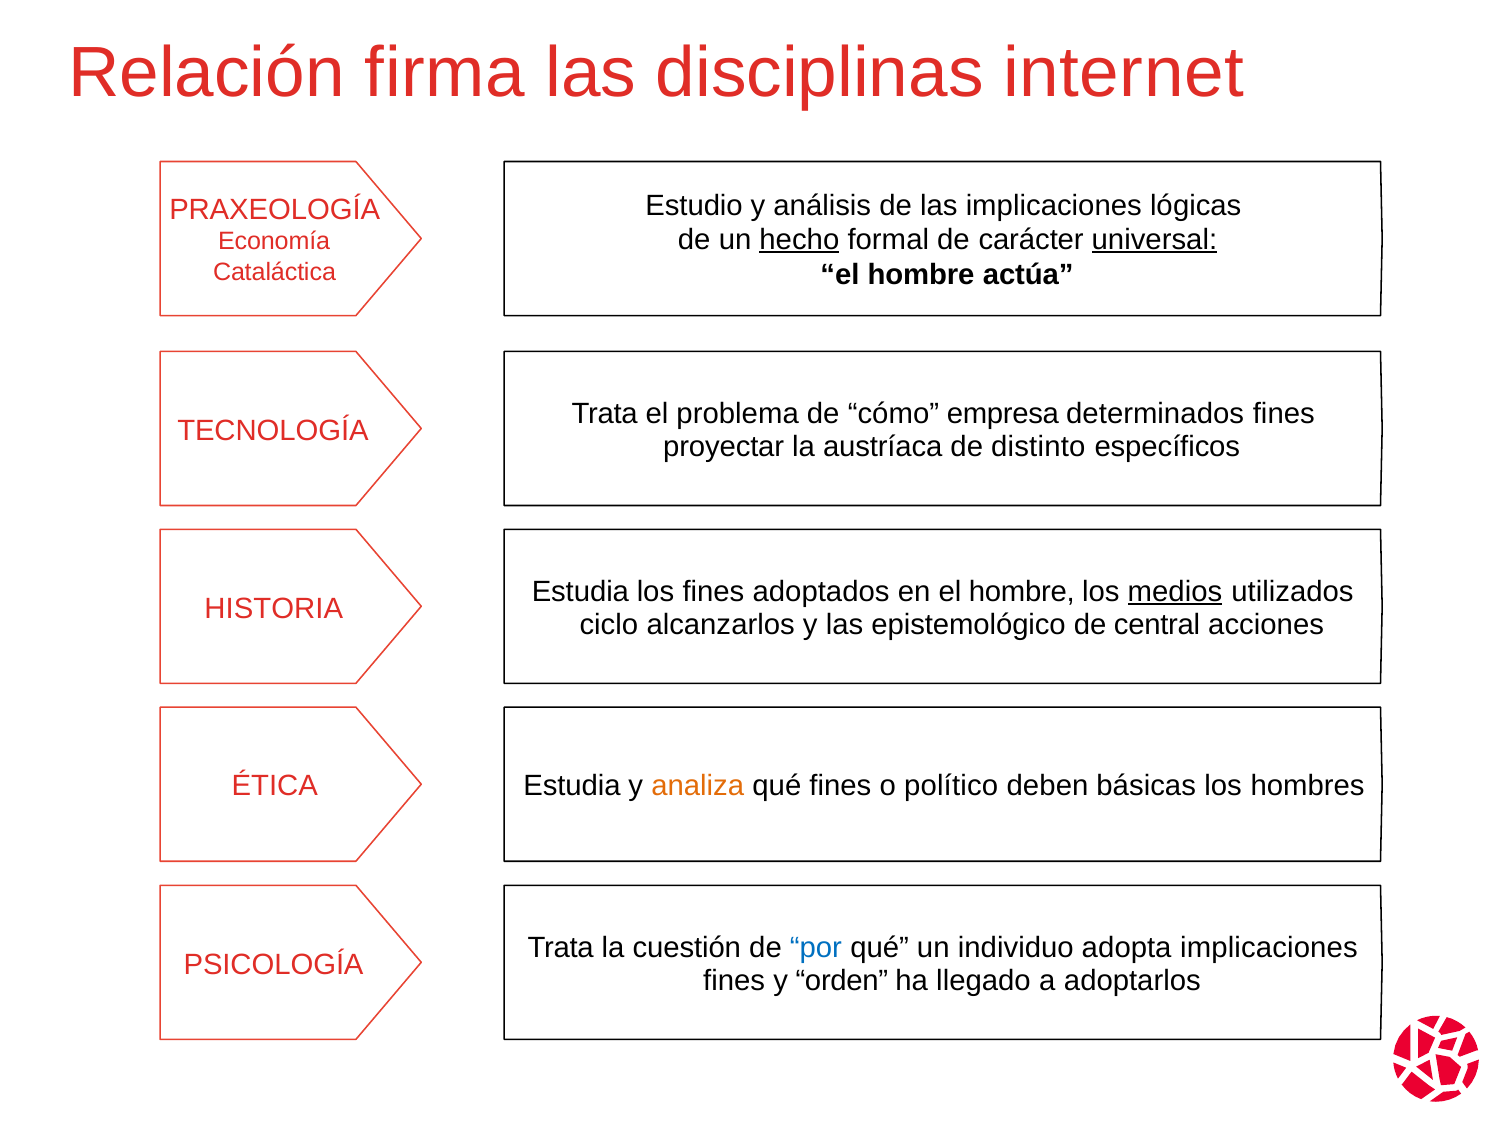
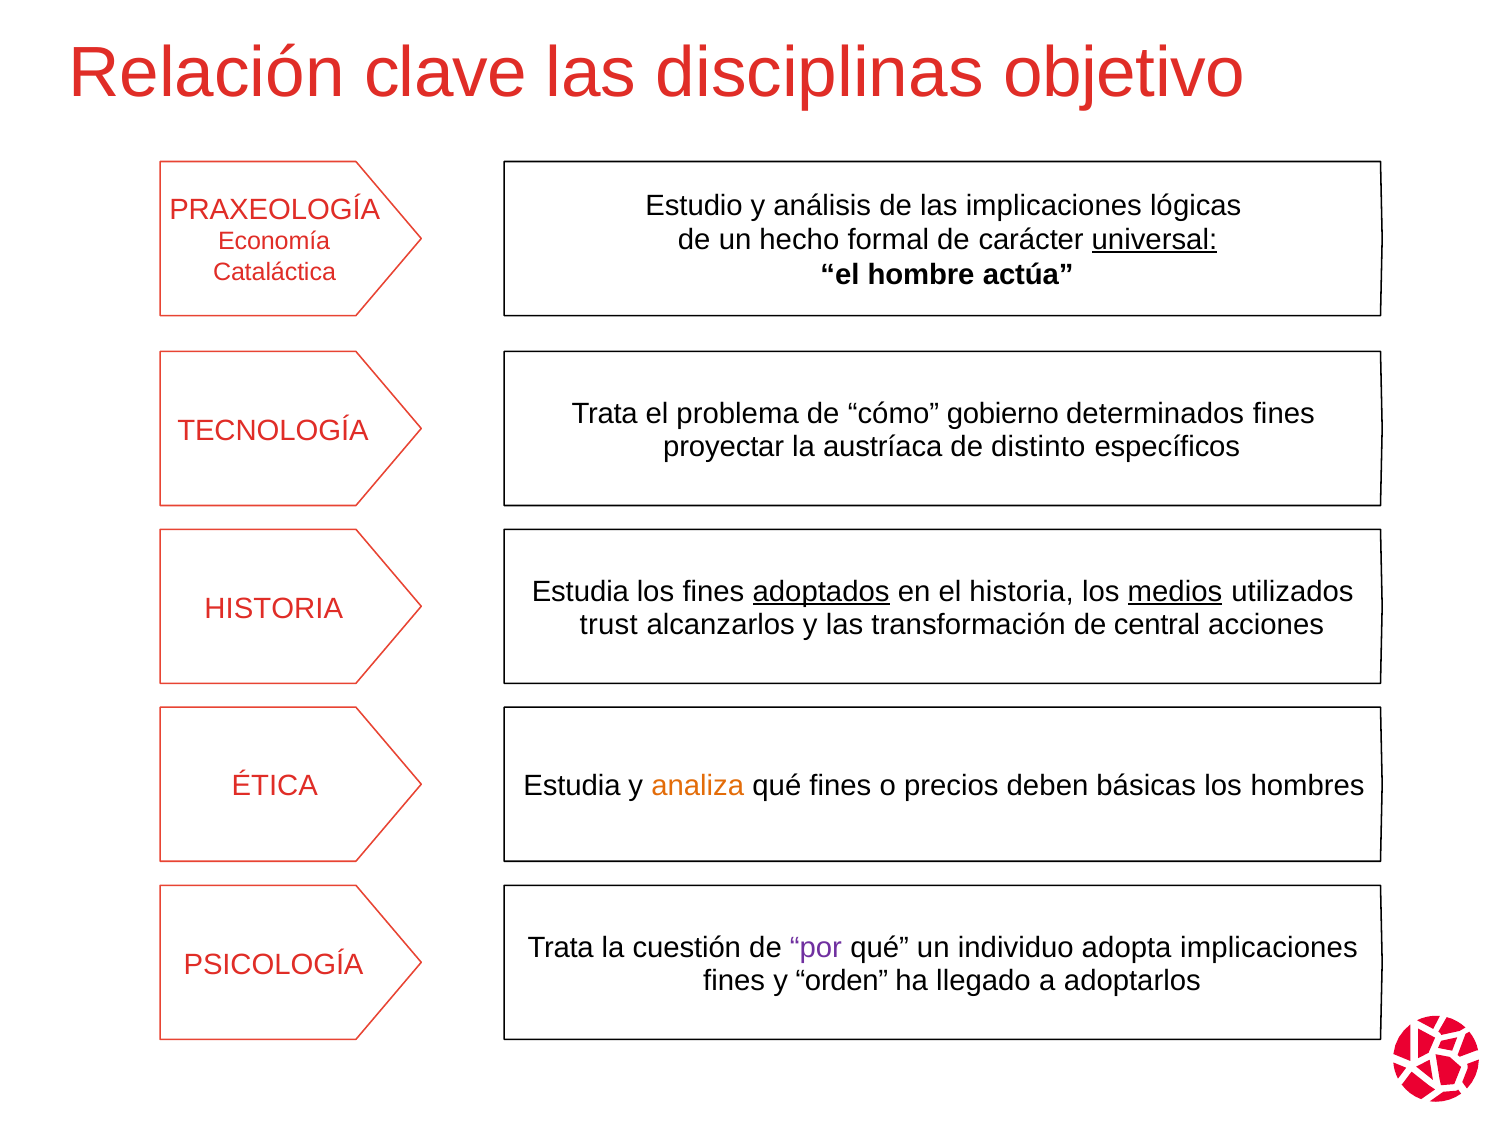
firma: firma -> clave
internet: internet -> objetivo
hecho underline: present -> none
empresa: empresa -> gobierno
adoptados underline: none -> present
en el hombre: hombre -> historia
ciclo: ciclo -> trust
epistemológico: epistemológico -> transformación
político: político -> precios
por colour: blue -> purple
